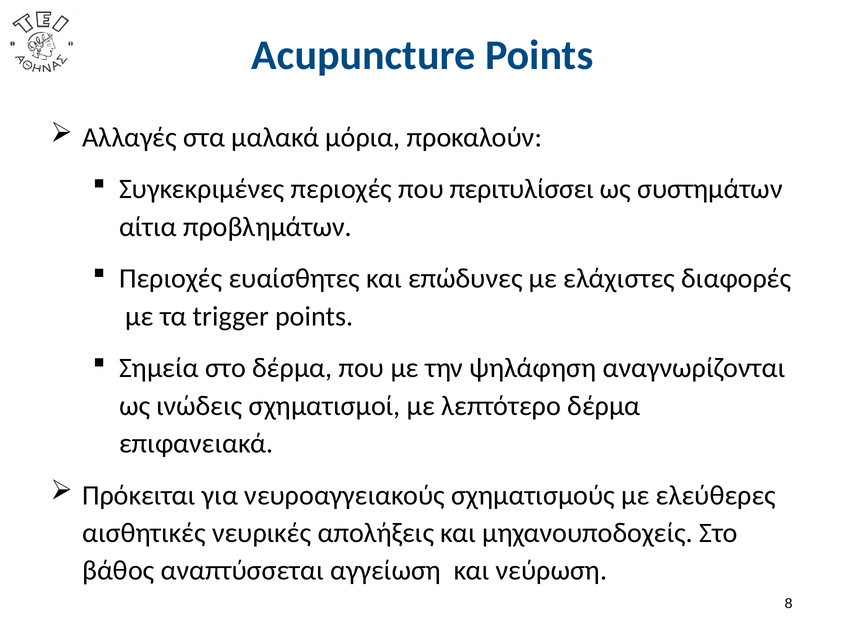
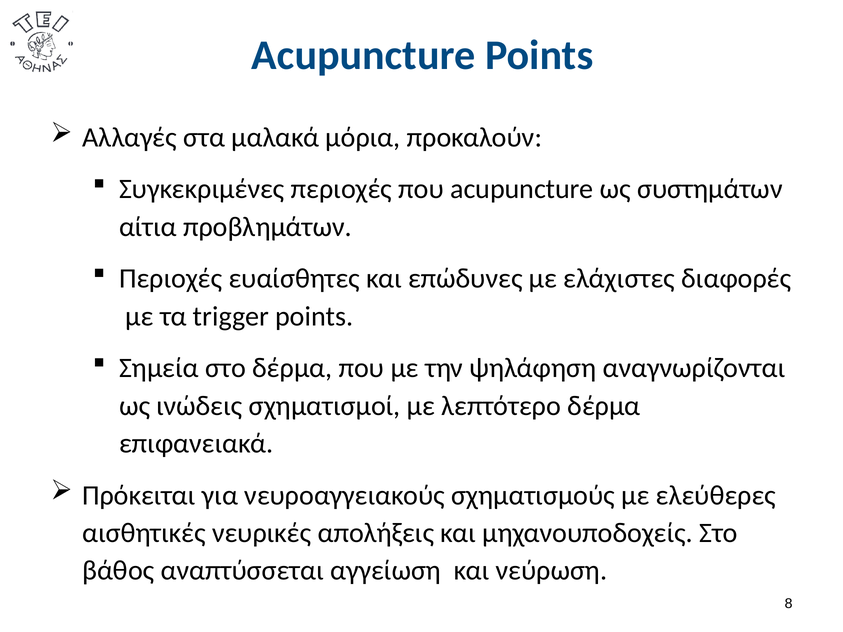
που περιτυλίσσει: περιτυλίσσει -> acupuncture
